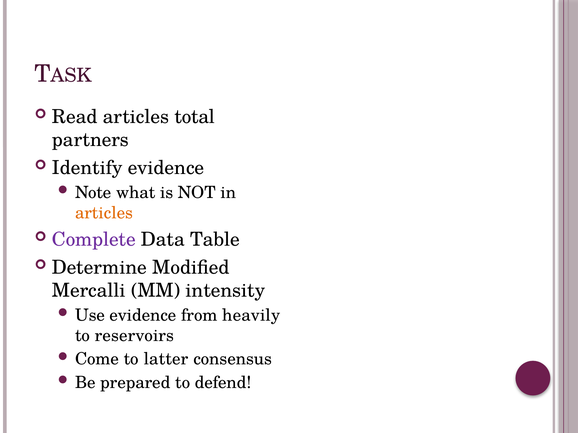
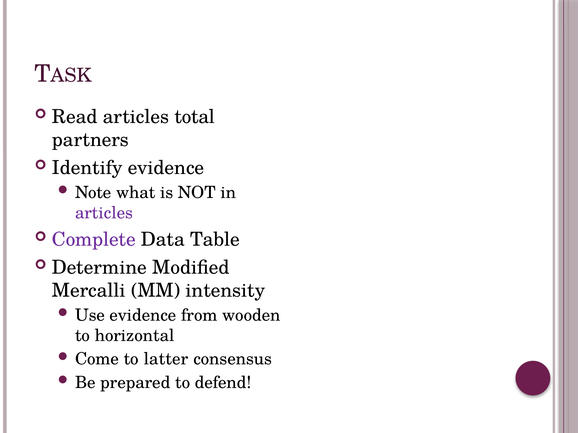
articles at (104, 213) colour: orange -> purple
heavily: heavily -> wooden
reservoirs: reservoirs -> horizontal
